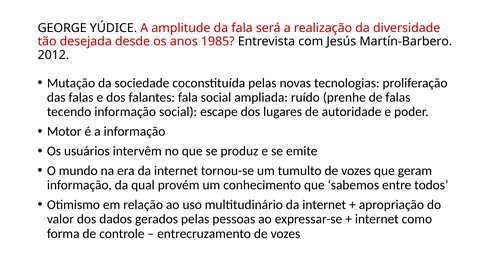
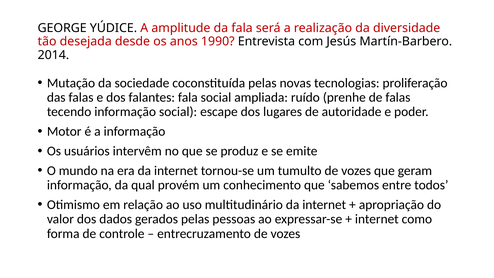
1985: 1985 -> 1990
2012: 2012 -> 2014
